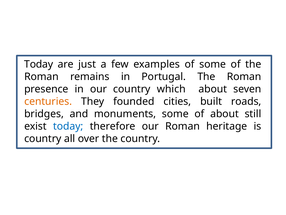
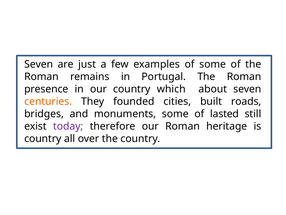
Today at (39, 64): Today -> Seven
of about: about -> lasted
today at (68, 126) colour: blue -> purple
